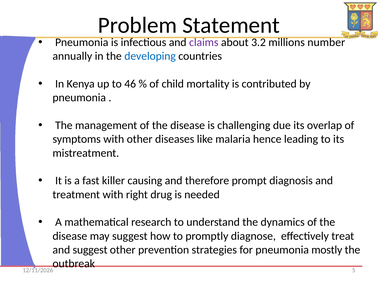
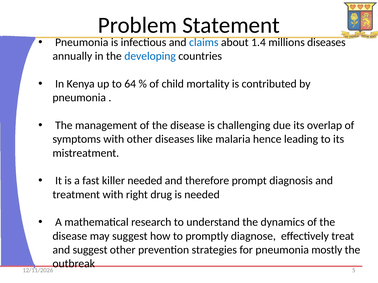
claims colour: purple -> blue
3.2: 3.2 -> 1.4
millions number: number -> diseases
46: 46 -> 64
killer causing: causing -> needed
